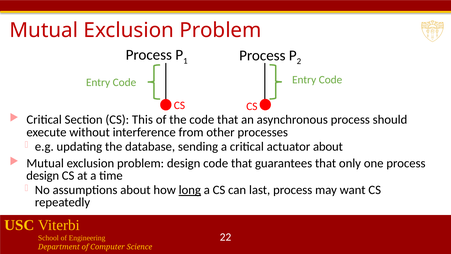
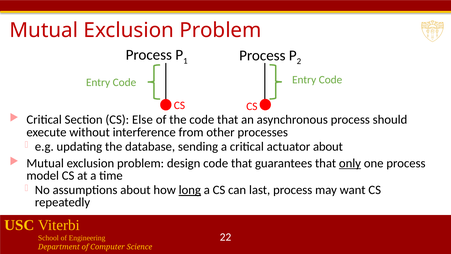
This: This -> Else
only underline: none -> present
design at (43, 175): design -> model
